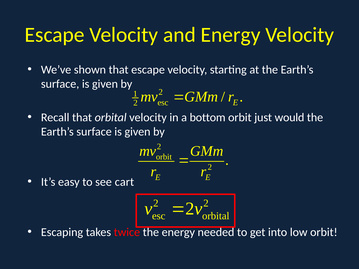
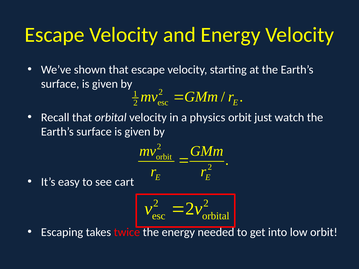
bottom: bottom -> physics
would: would -> watch
